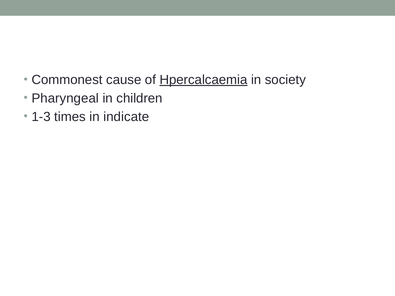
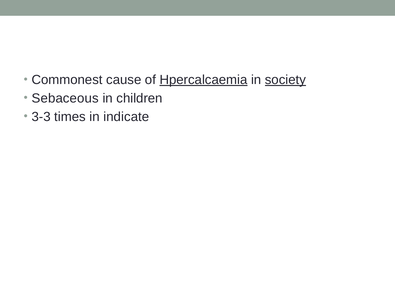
society underline: none -> present
Pharyngeal: Pharyngeal -> Sebaceous
1-3: 1-3 -> 3-3
